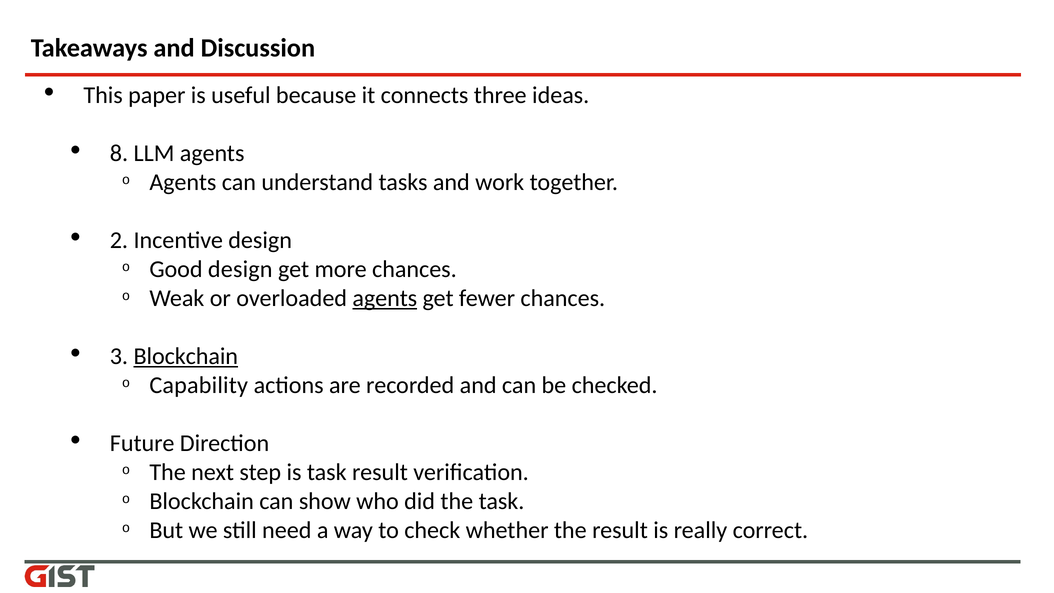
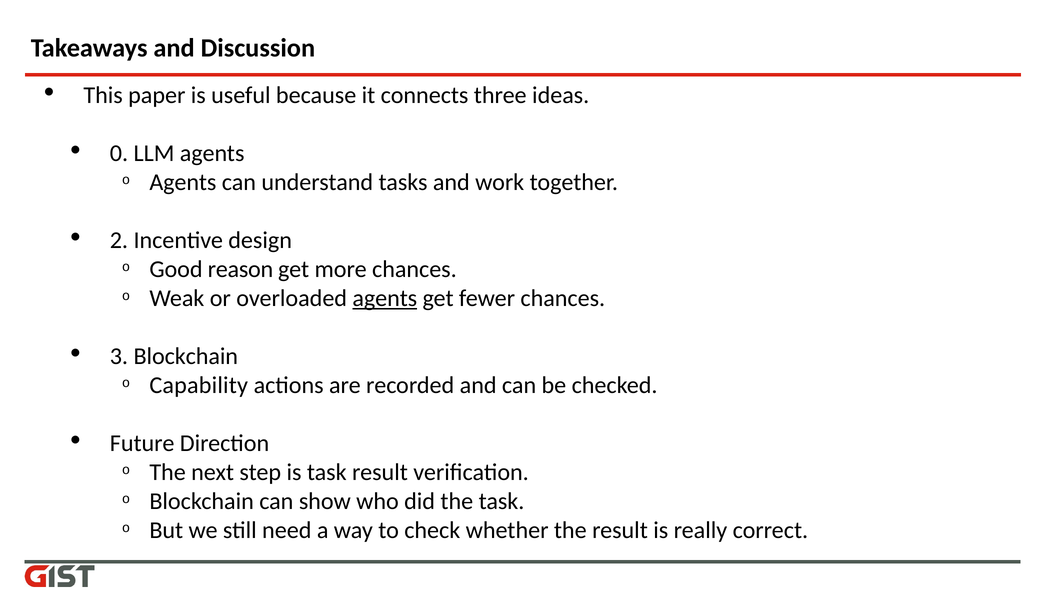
8: 8 -> 0
Good design: design -> reason
Blockchain at (186, 356) underline: present -> none
